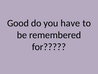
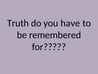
Good: Good -> Truth
